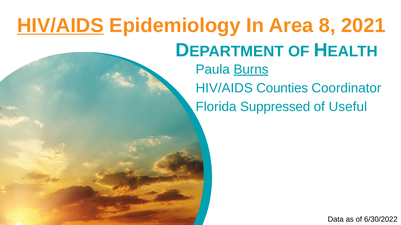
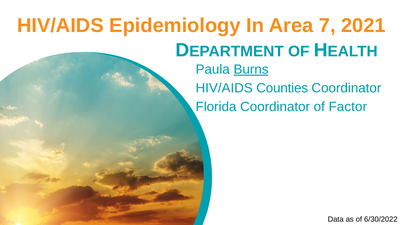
HIV/AIDS at (60, 26) underline: present -> none
8: 8 -> 7
Florida Suppressed: Suppressed -> Coordinator
Useful: Useful -> Factor
